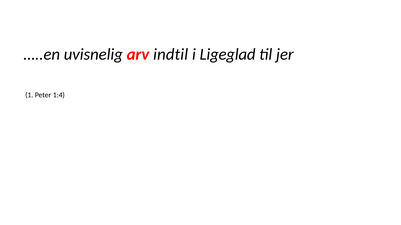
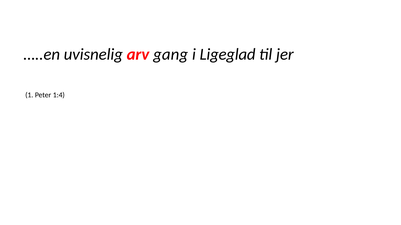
indtil: indtil -> gang
